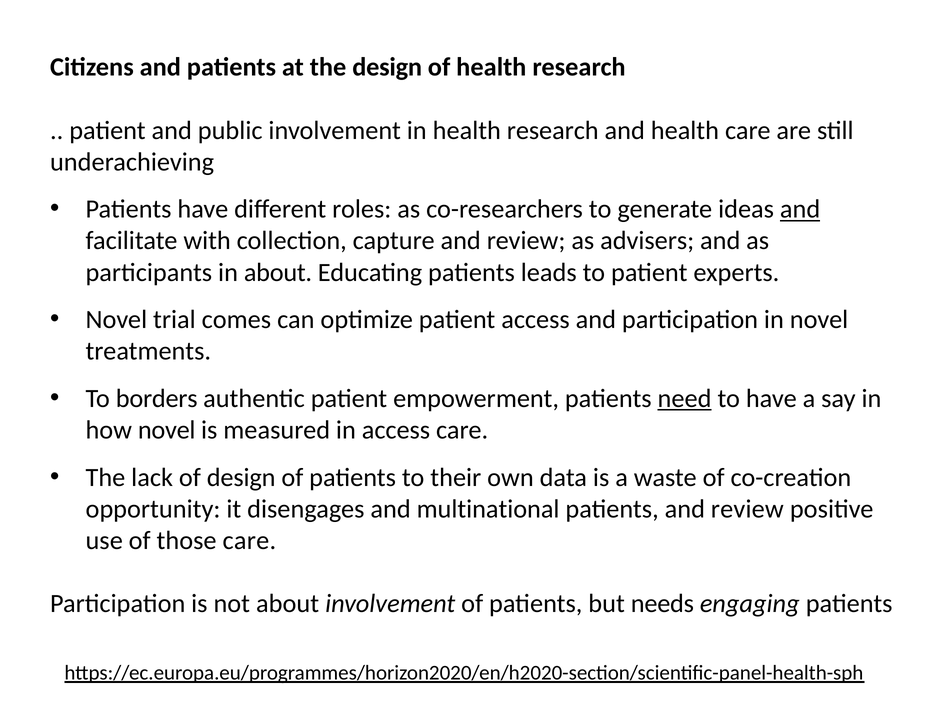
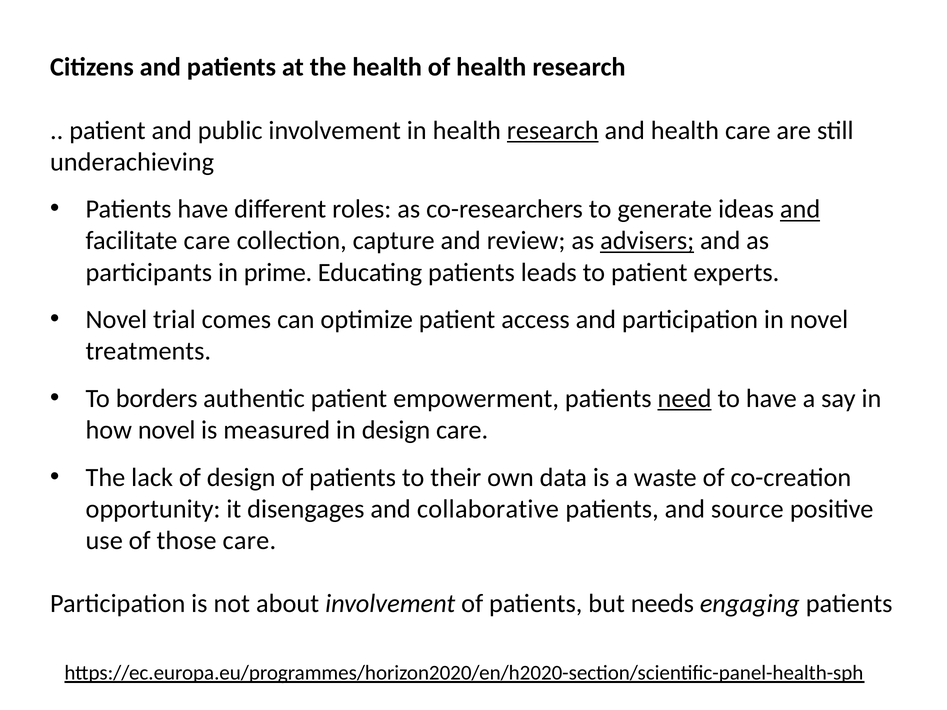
the design: design -> health
research at (553, 130) underline: none -> present
facilitate with: with -> care
advisers underline: none -> present
in about: about -> prime
in access: access -> design
multinational: multinational -> collaborative
patients and review: review -> source
